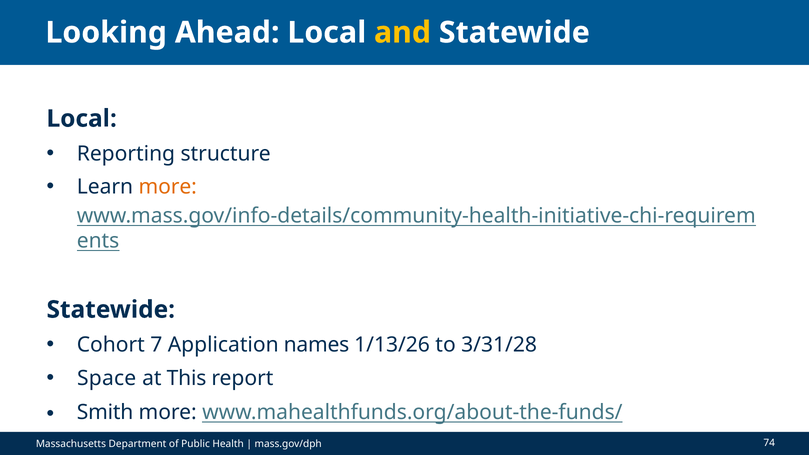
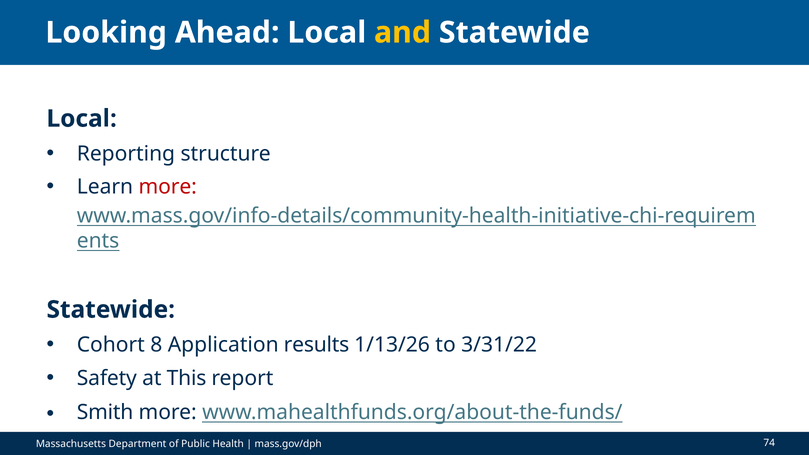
more at (168, 187) colour: orange -> red
7: 7 -> 8
names: names -> results
3/31/28: 3/31/28 -> 3/31/22
Space: Space -> Safety
